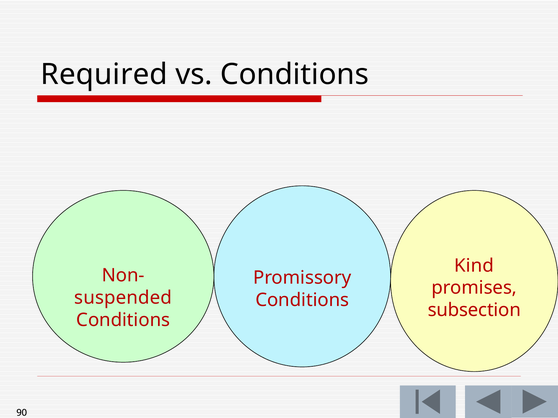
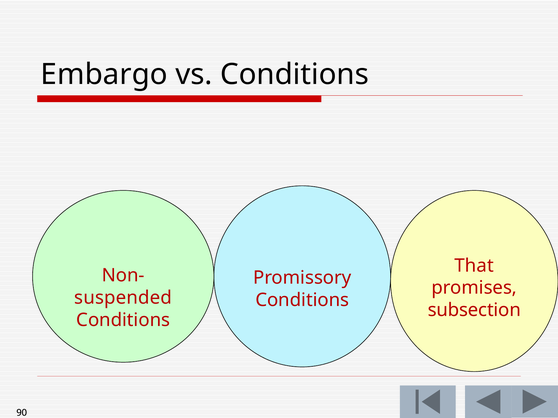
Required: Required -> Embargo
Kind: Kind -> That
